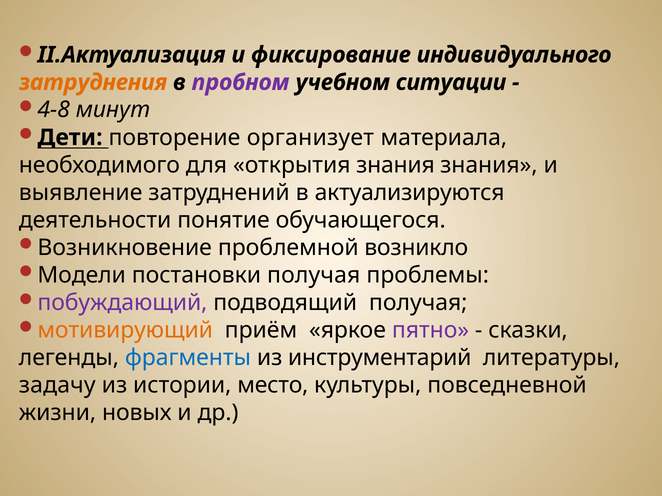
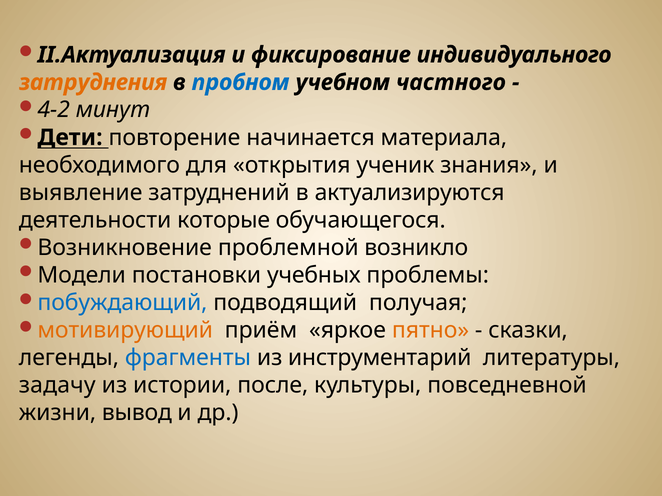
пробном colour: purple -> blue
ситуации: ситуации -> частного
4-8: 4-8 -> 4-2
организует: организует -> начинается
открытия знания: знания -> ученик
понятие: понятие -> которые
постановки получая: получая -> учебных
побуждающий colour: purple -> blue
пятно colour: purple -> orange
место: место -> после
новых: новых -> вывод
